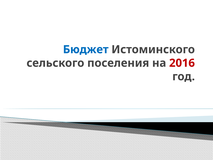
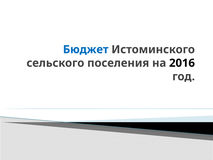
2016 colour: red -> black
